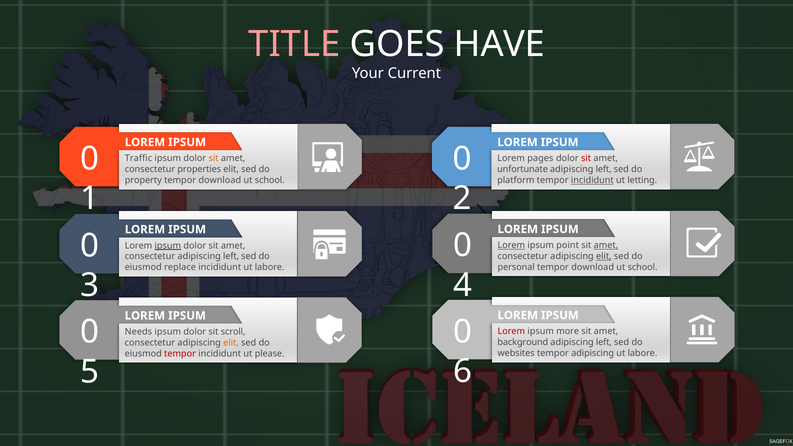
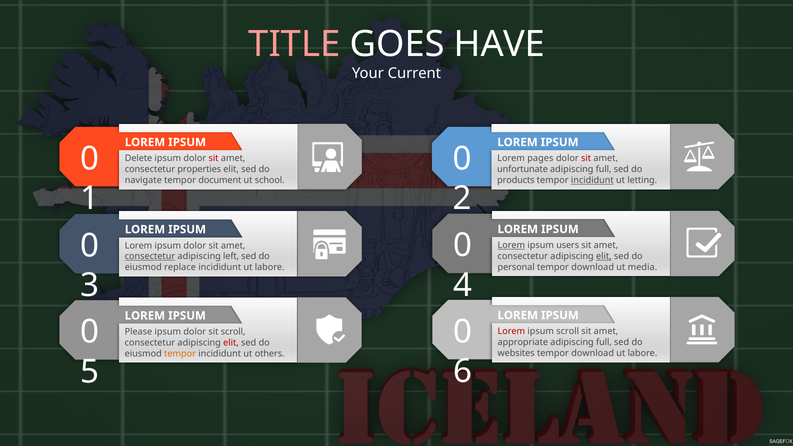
Traffic: Traffic -> Delete
sit at (214, 158) colour: orange -> red
left at (604, 169): left -> full
property: property -> navigate
download at (220, 180): download -> document
platform: platform -> products
point: point -> users
amet at (606, 245) underline: present -> none
ipsum at (168, 246) underline: present -> none
consectetur at (150, 257) underline: none -> present
school at (643, 267): school -> media
ipsum more: more -> scroll
Needs: Needs -> Please
background: background -> appropriate
left at (604, 342): left -> full
elit at (231, 343) colour: orange -> red
adipiscing at (593, 353): adipiscing -> download
tempor at (180, 354) colour: red -> orange
please: please -> others
